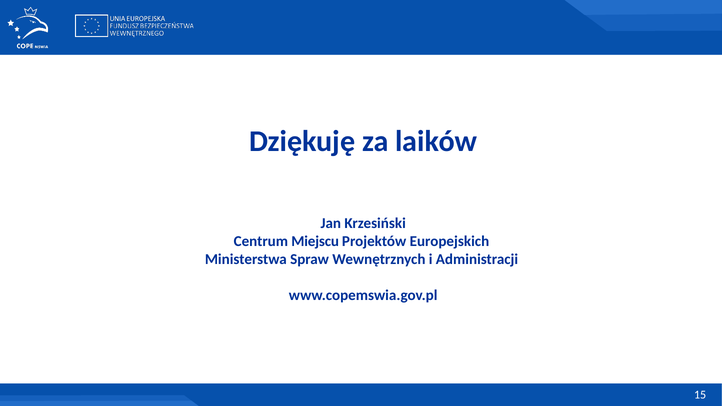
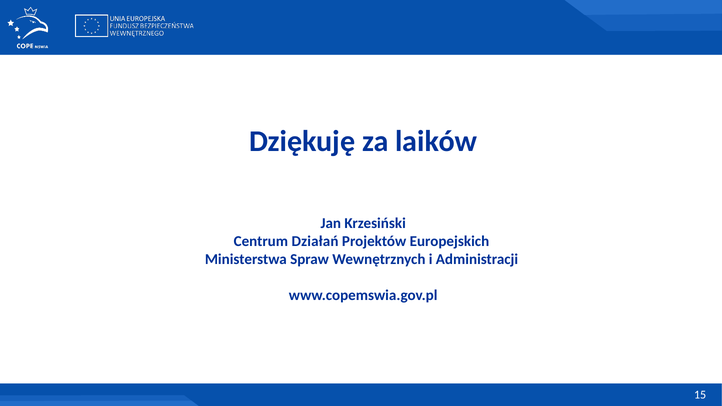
Miejscu: Miejscu -> Działań
